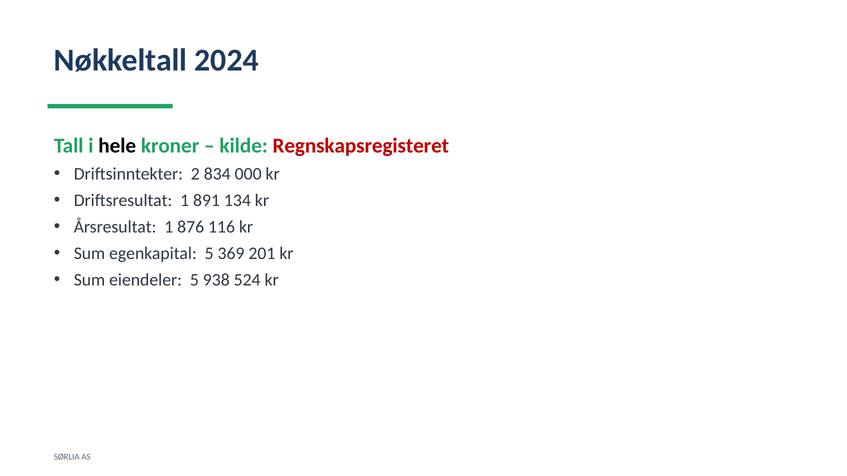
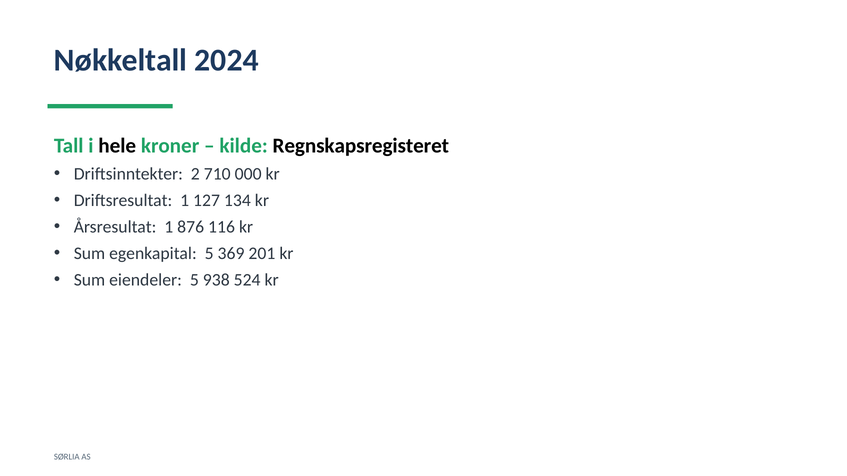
Regnskapsregisteret colour: red -> black
834: 834 -> 710
891: 891 -> 127
